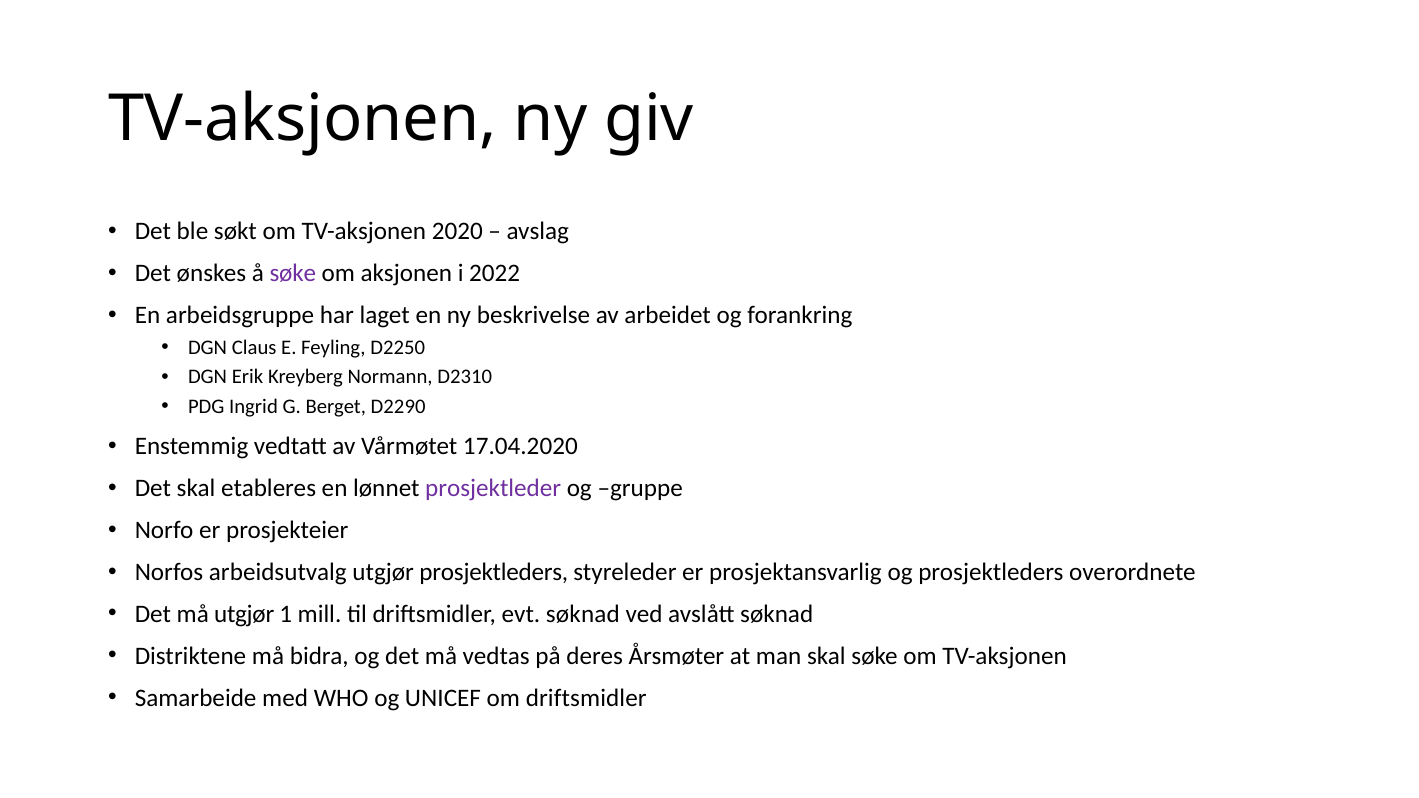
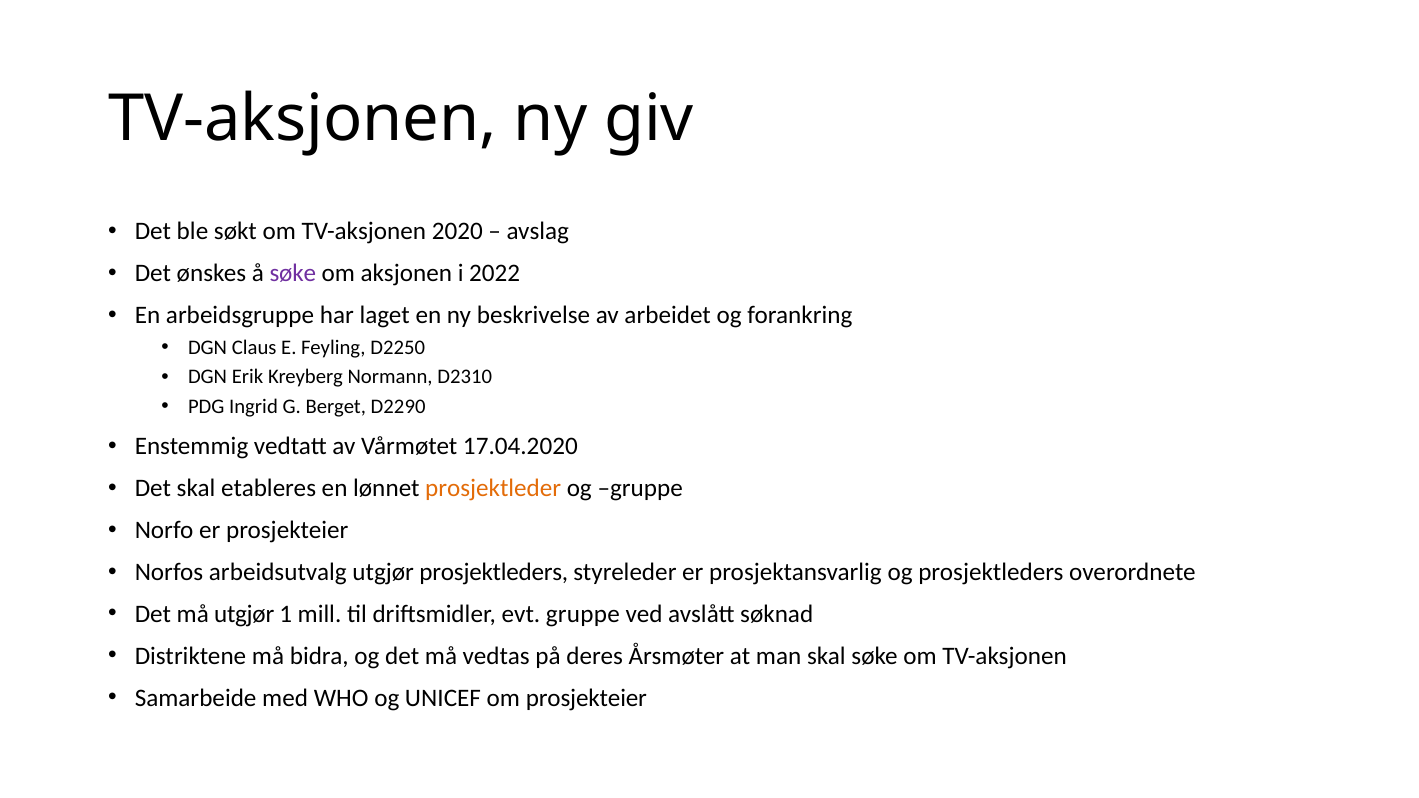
prosjektleder colour: purple -> orange
evt søknad: søknad -> gruppe
om driftsmidler: driftsmidler -> prosjekteier
